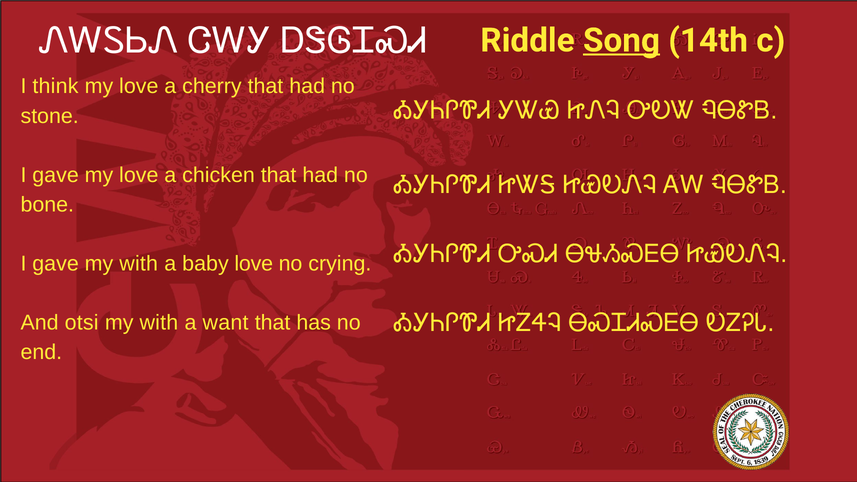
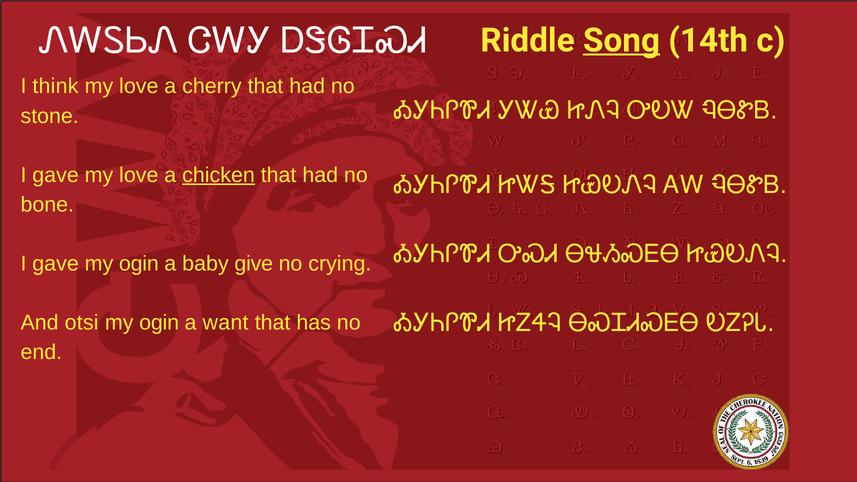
chicken underline: none -> present
gave my with: with -> ogin
baby love: love -> give
with at (159, 323): with -> ogin
